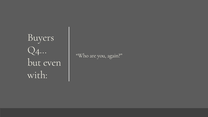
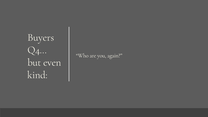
with: with -> kind
